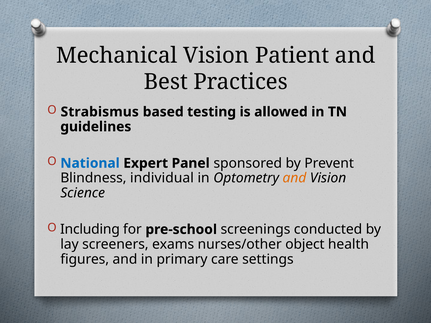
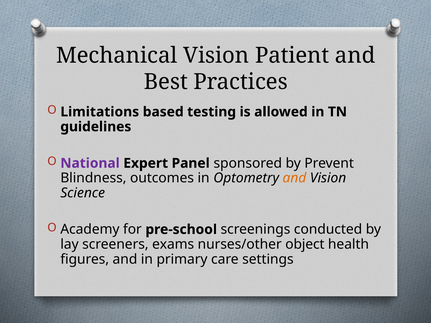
Strabismus: Strabismus -> Limitations
National colour: blue -> purple
individual: individual -> outcomes
Including: Including -> Academy
